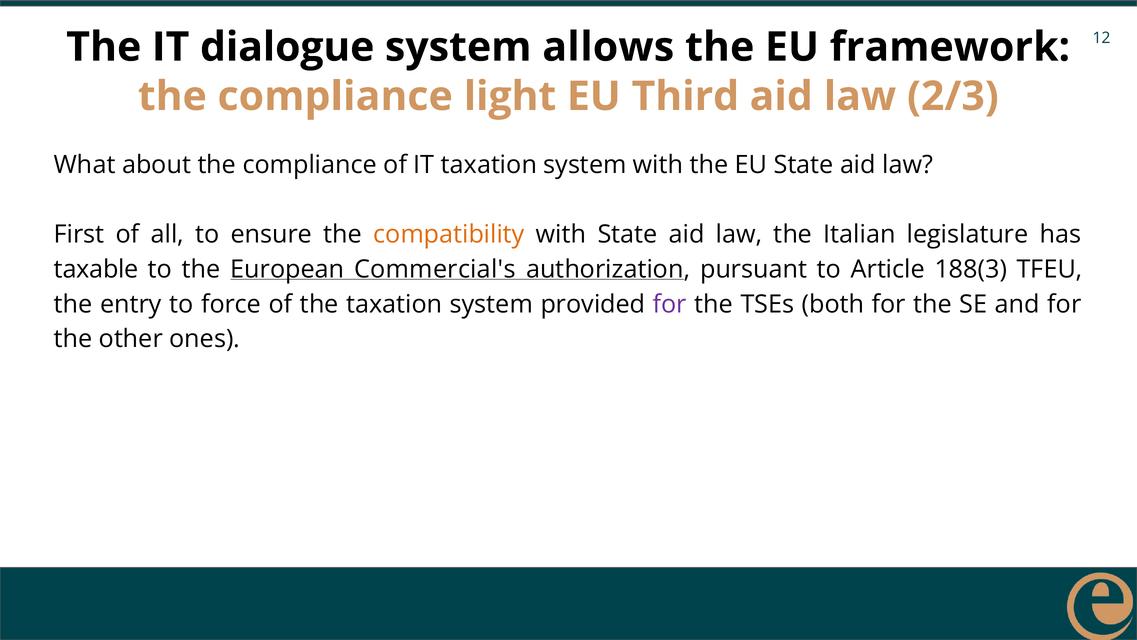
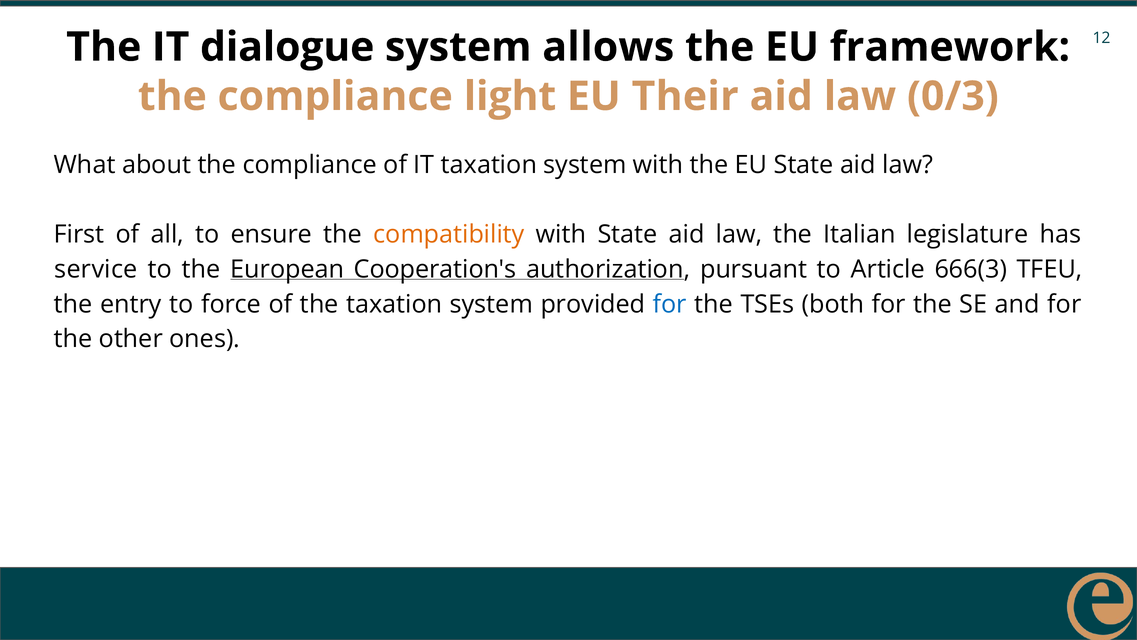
Third: Third -> Their
2/3: 2/3 -> 0/3
taxable: taxable -> service
Commercial's: Commercial's -> Cooperation's
188(3: 188(3 -> 666(3
for at (670, 304) colour: purple -> blue
